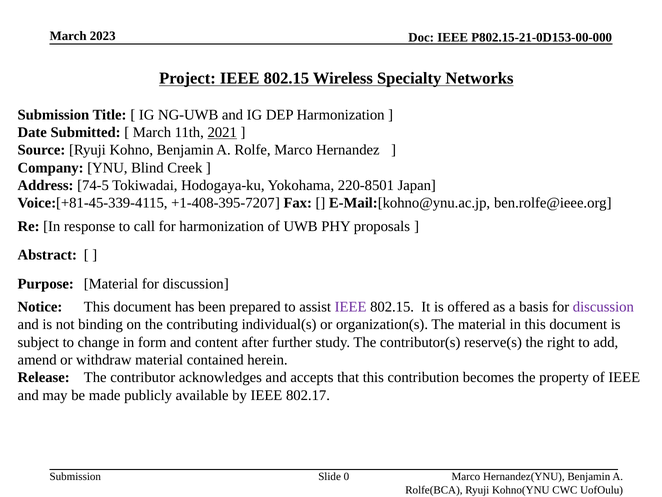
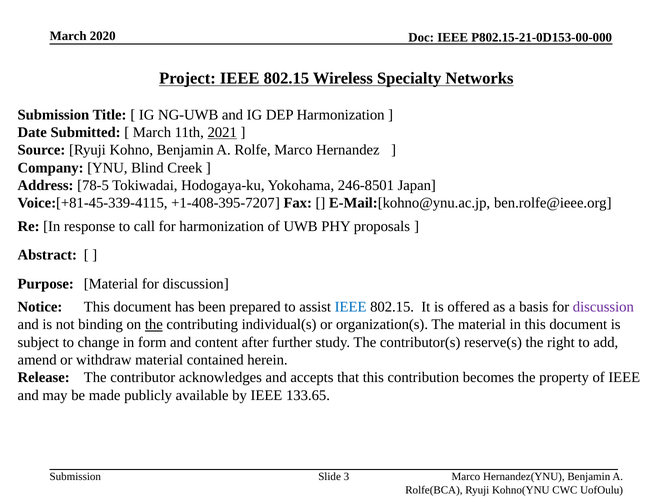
2023: 2023 -> 2020
74-5: 74-5 -> 78-5
220-8501: 220-8501 -> 246-8501
IEEE at (351, 307) colour: purple -> blue
the at (154, 324) underline: none -> present
802.17: 802.17 -> 133.65
0: 0 -> 3
